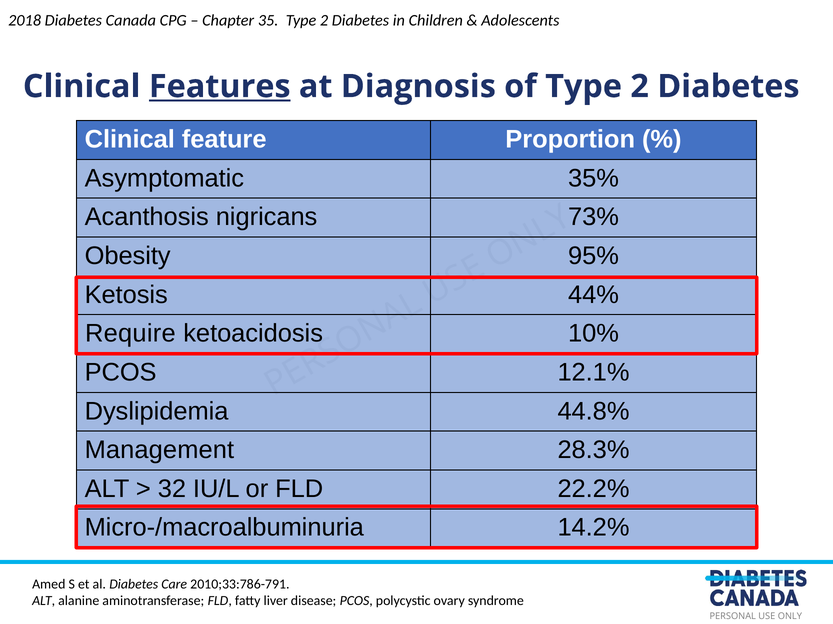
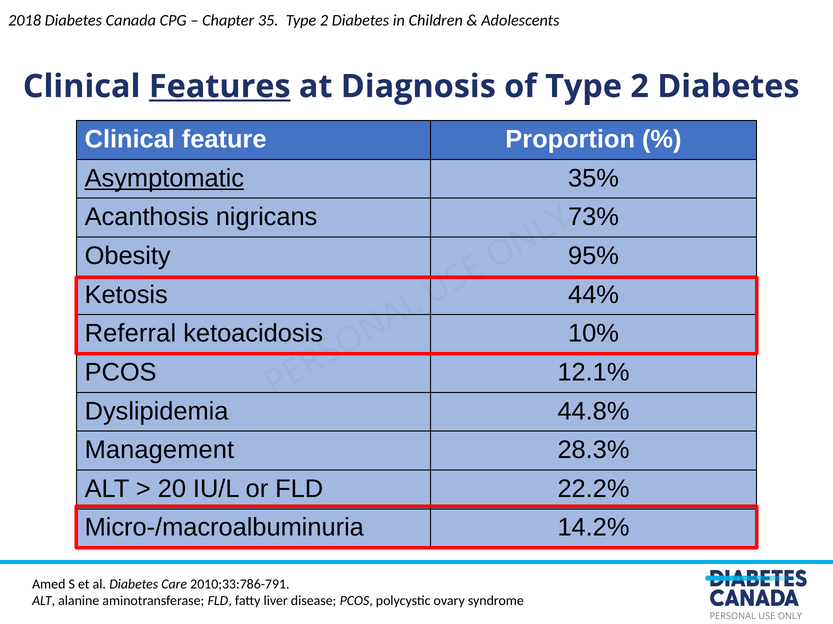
Asymptomatic underline: none -> present
Require: Require -> Referral
32: 32 -> 20
